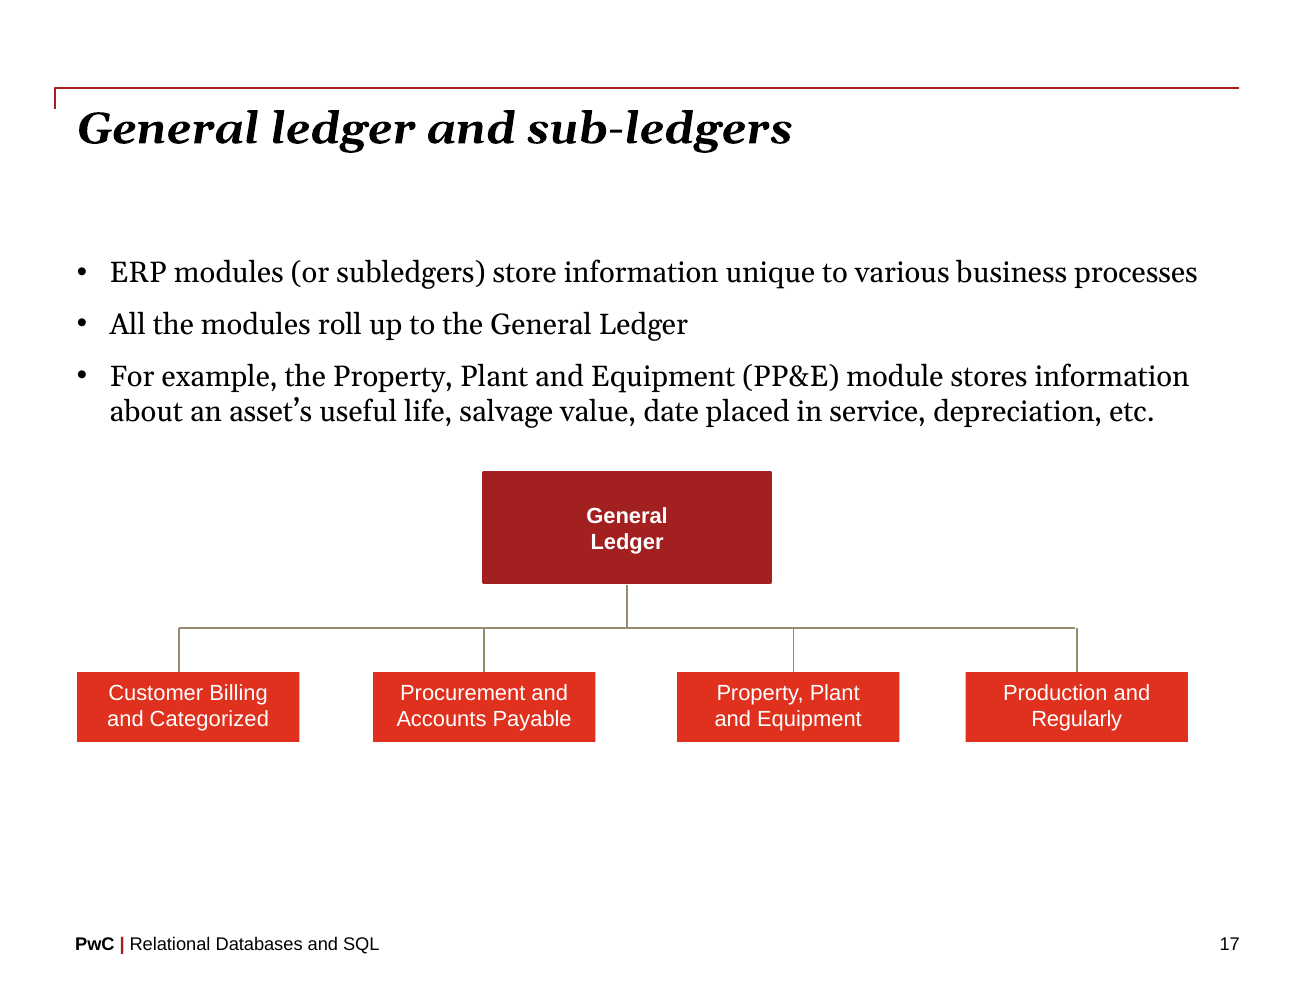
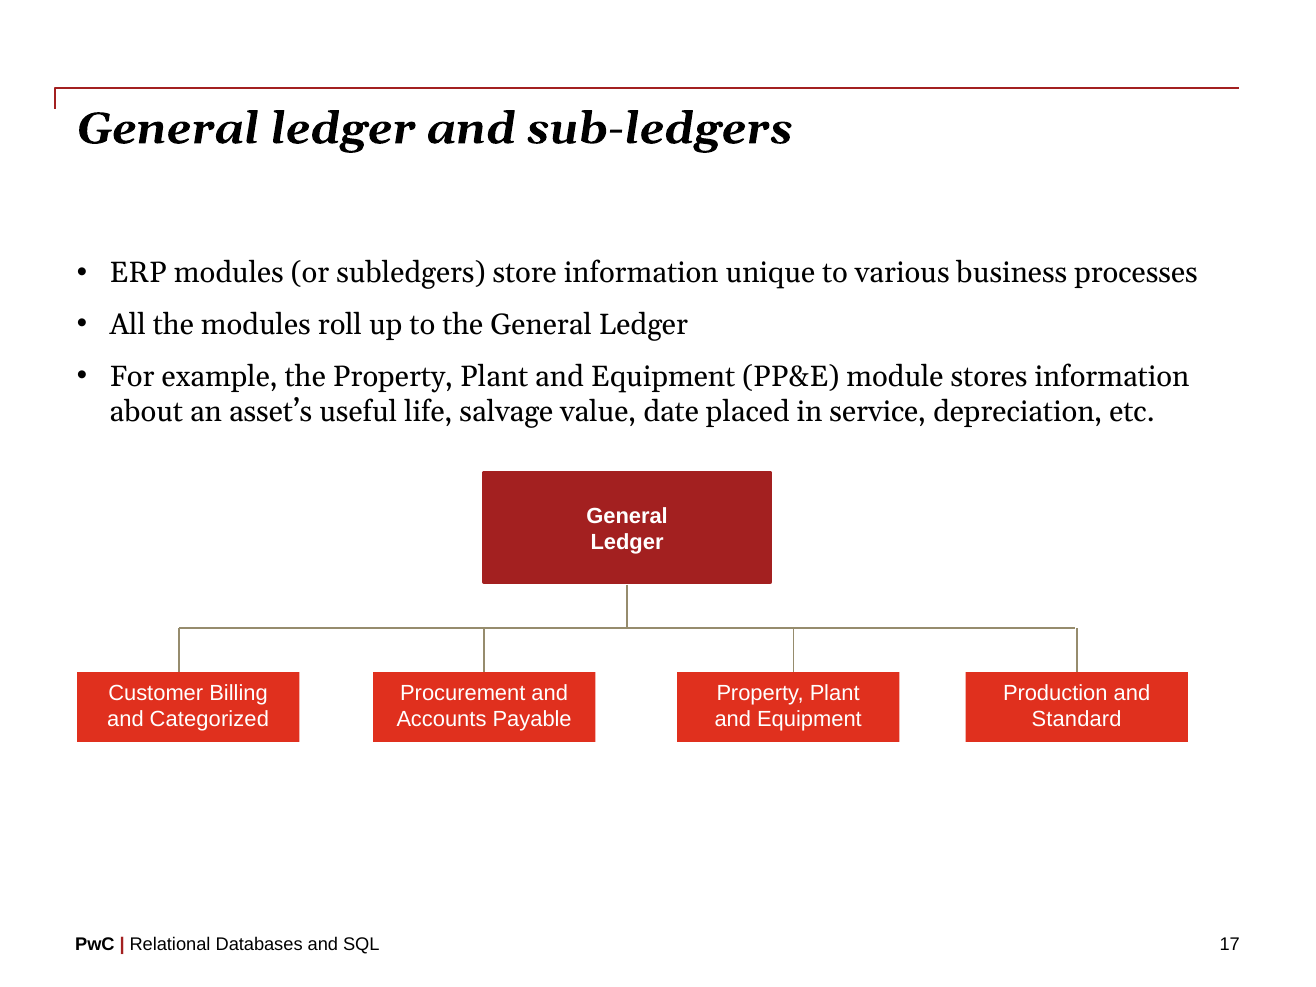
Regularly: Regularly -> Standard
